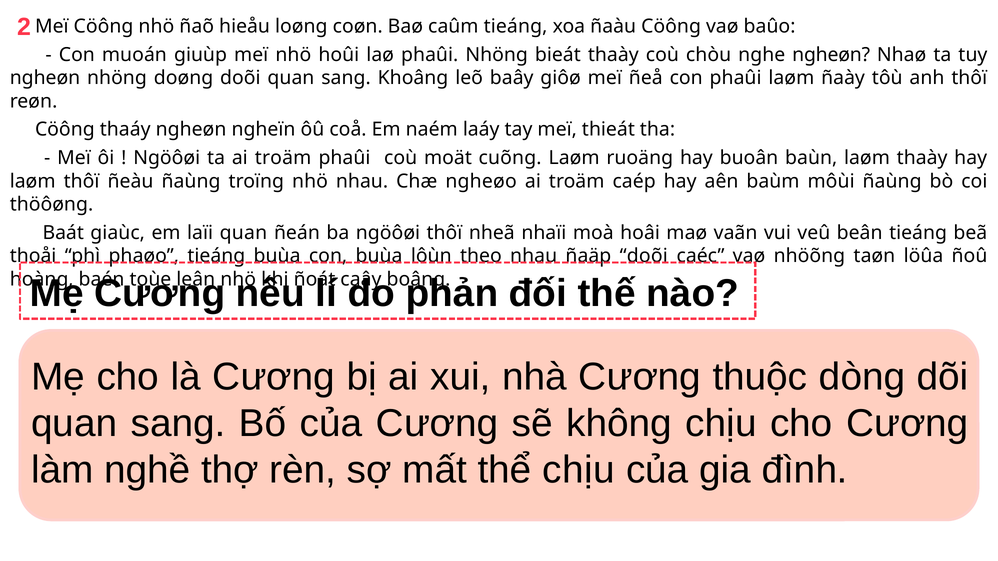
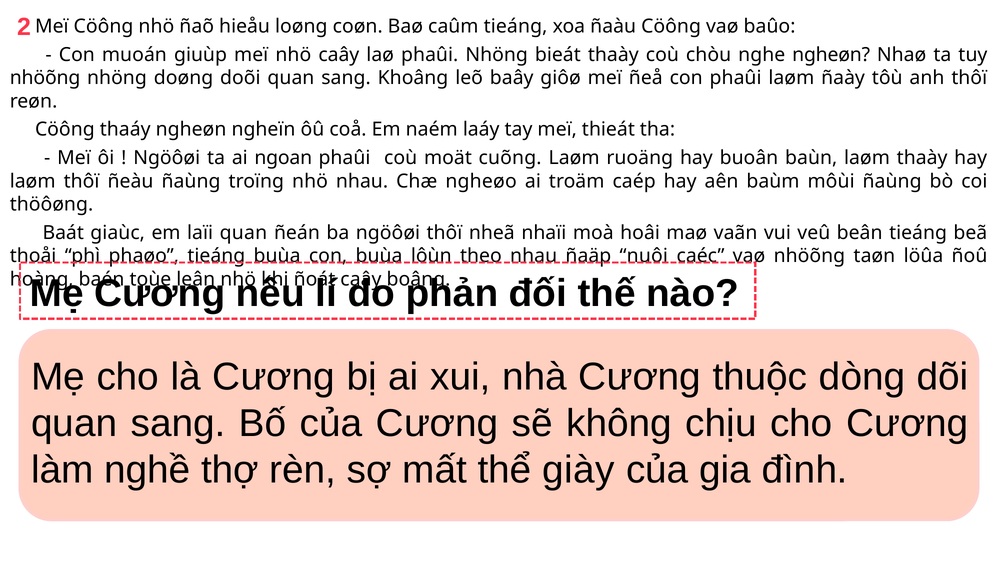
nhö hoûi: hoûi -> caây
ngheøn at (45, 78): ngheøn -> nhöõng
ta ai troäm: troäm -> ngoan
ñaäp doõi: doõi -> nuôi
thể chịu: chịu -> giày
